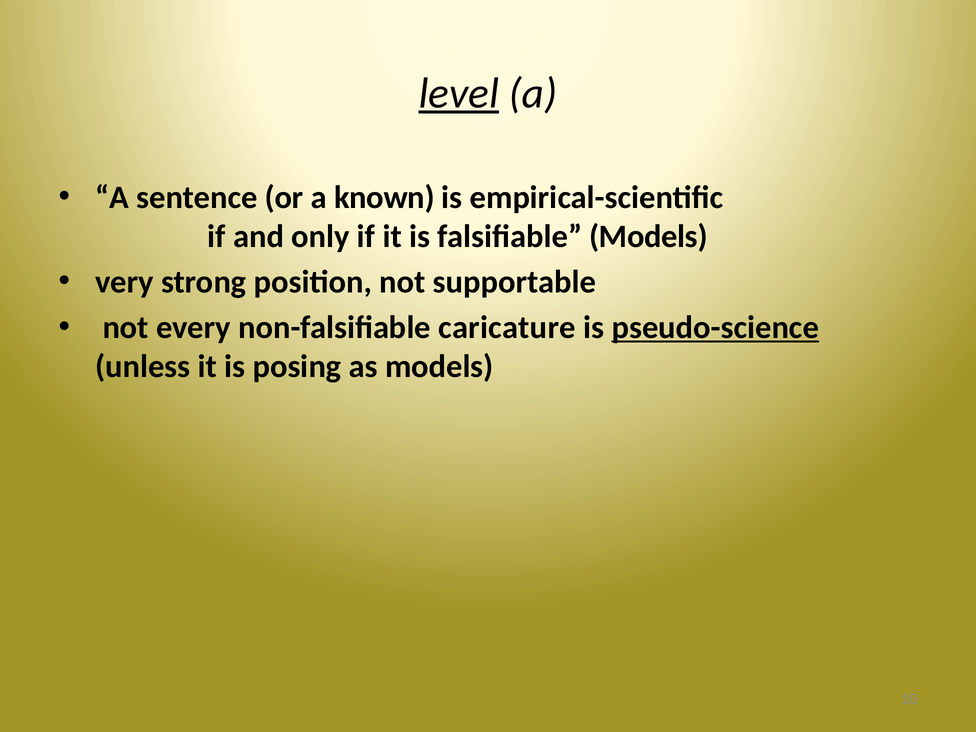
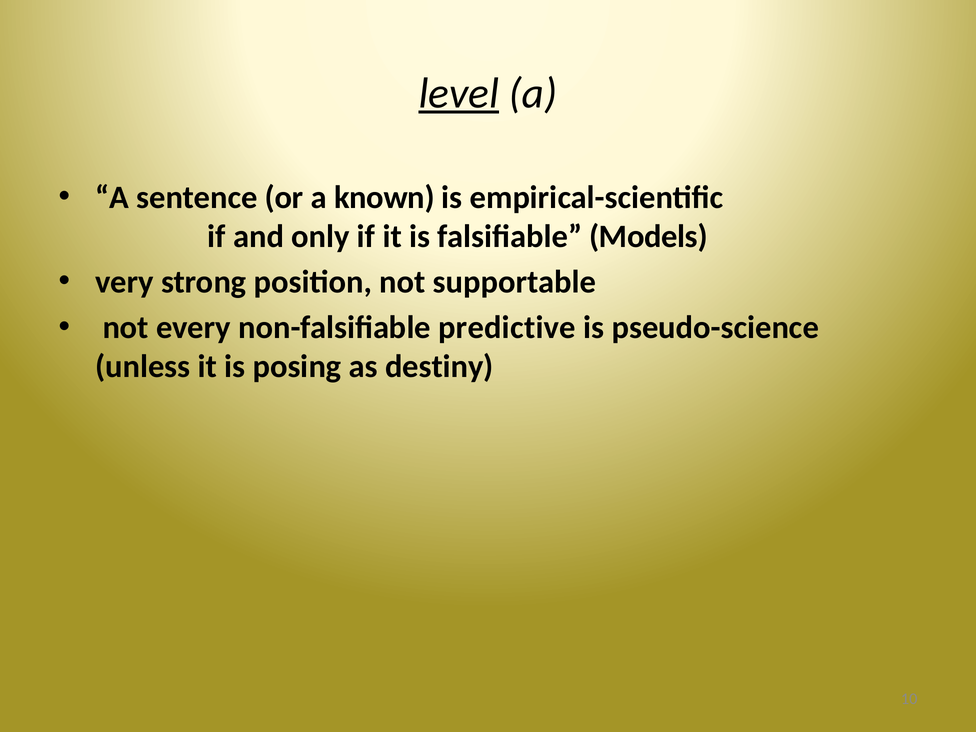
caricature: caricature -> predictive
pseudo-science underline: present -> none
as models: models -> destiny
